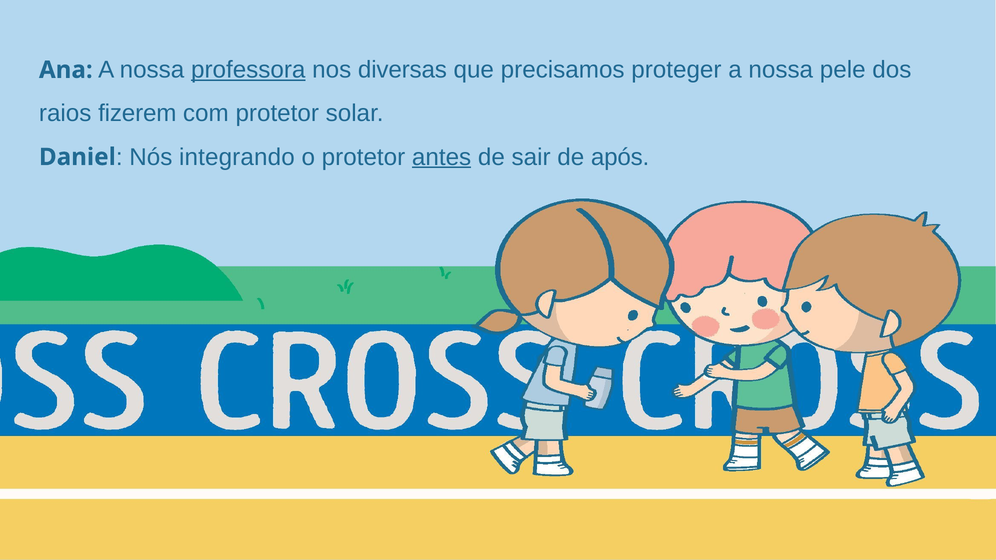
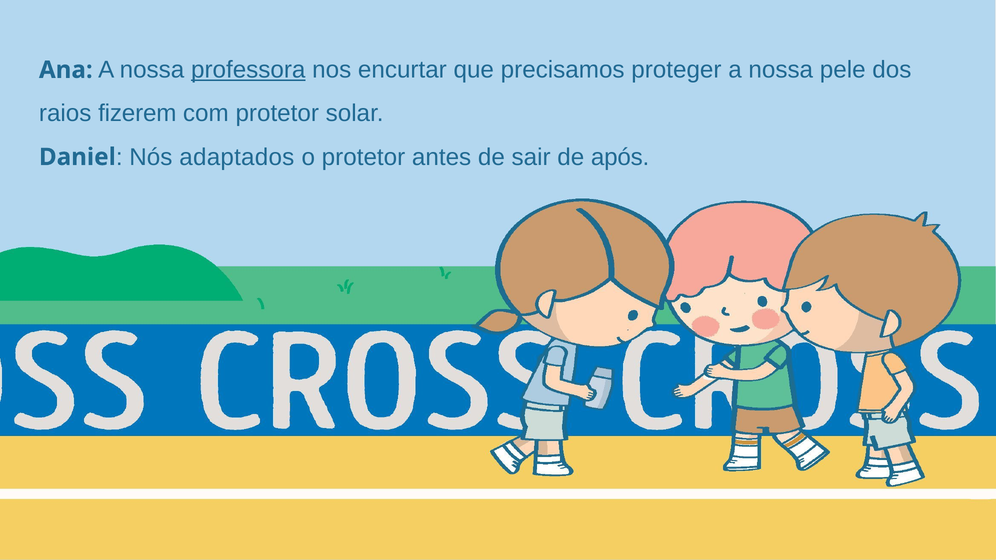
diversas: diversas -> encurtar
integrando: integrando -> adaptados
antes underline: present -> none
